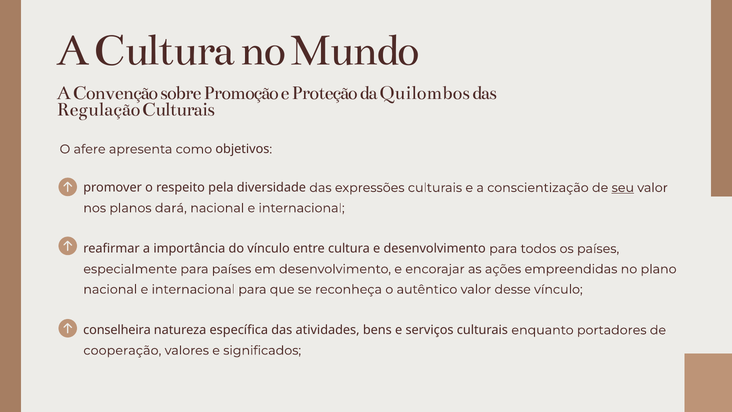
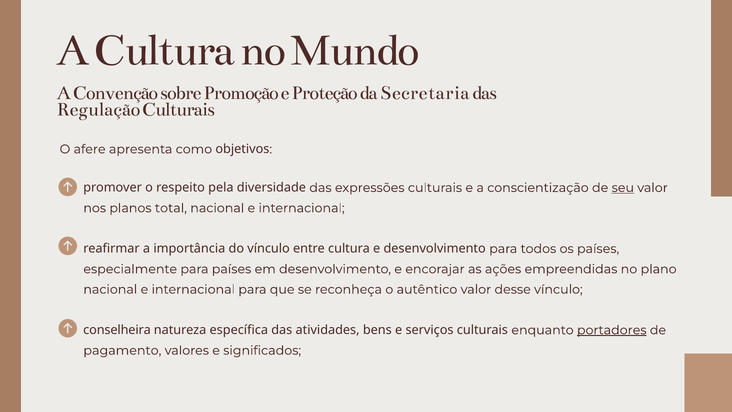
Quilombos: Quilombos -> Secretaria
dará: dará -> total
portadores underline: none -> present
cooperação: cooperação -> pagamento
